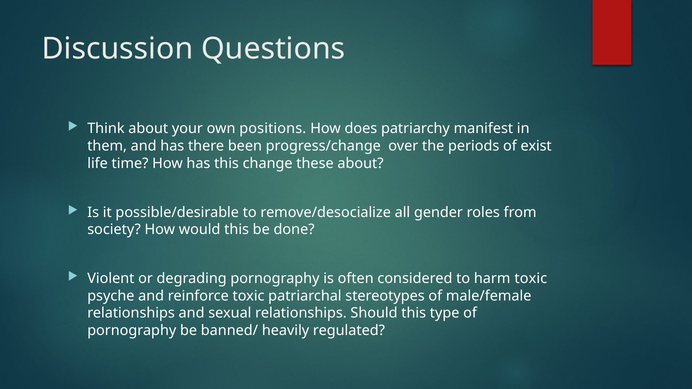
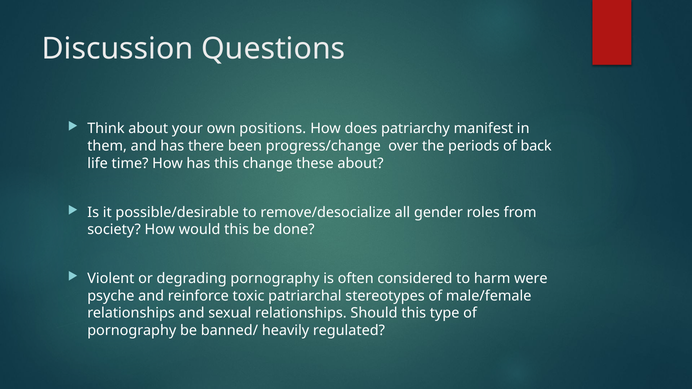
exist: exist -> back
harm toxic: toxic -> were
